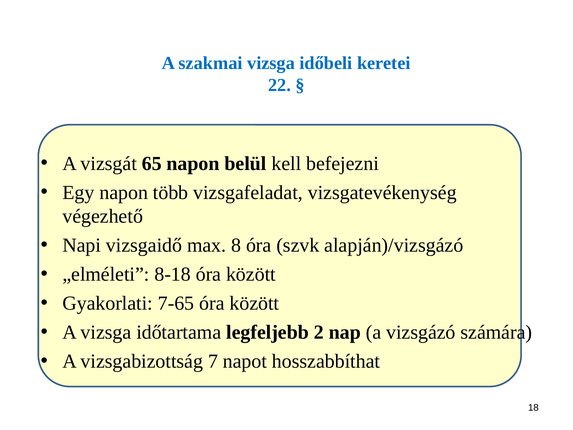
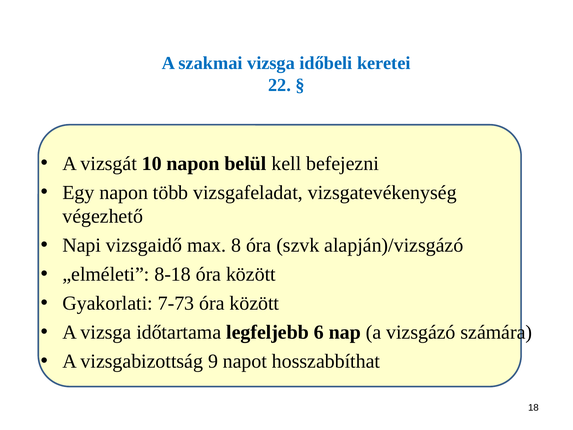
65: 65 -> 10
7-65: 7-65 -> 7-73
2: 2 -> 6
7: 7 -> 9
